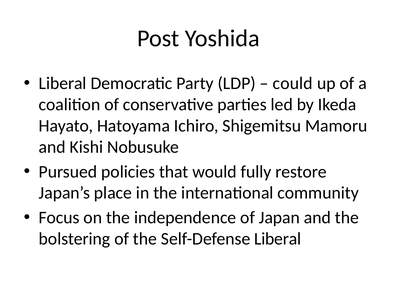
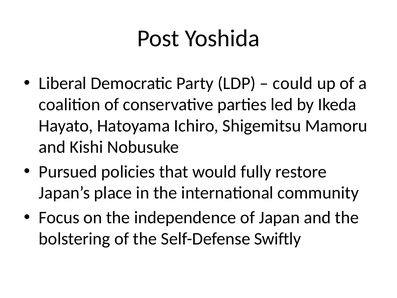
Self-Defense Liberal: Liberal -> Swiftly
